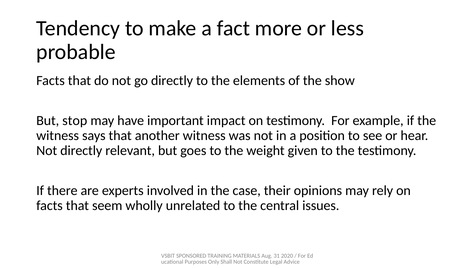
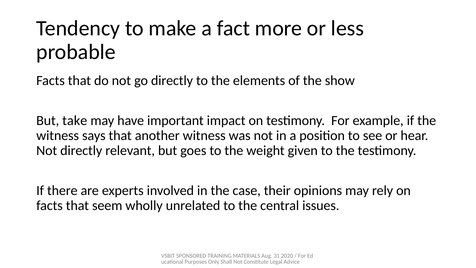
stop: stop -> take
